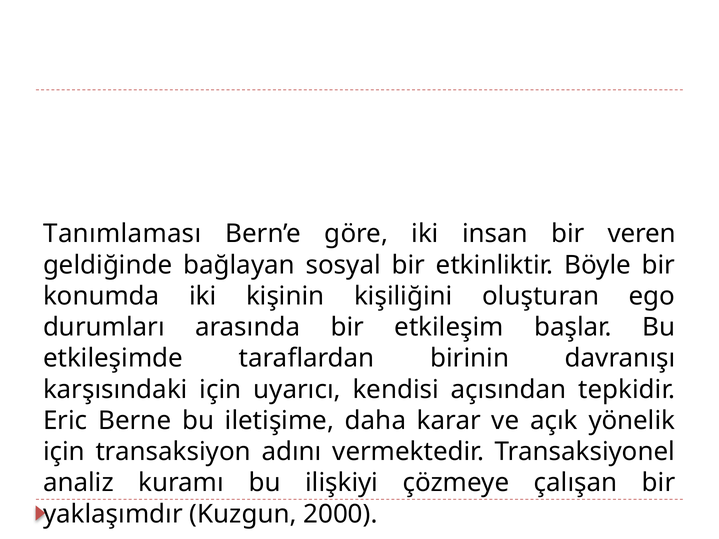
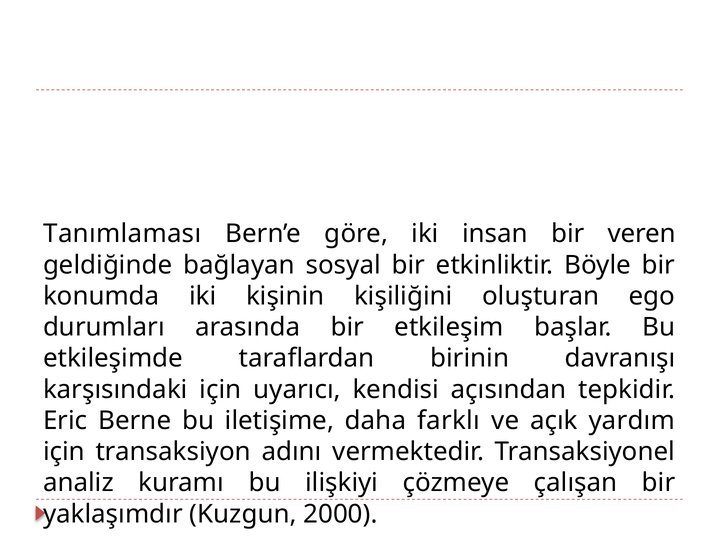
karar: karar -> farklı
yönelik: yönelik -> yardım
